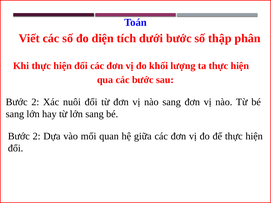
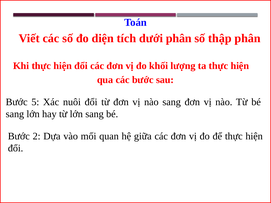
dưới bước: bước -> phân
2 at (35, 102): 2 -> 5
